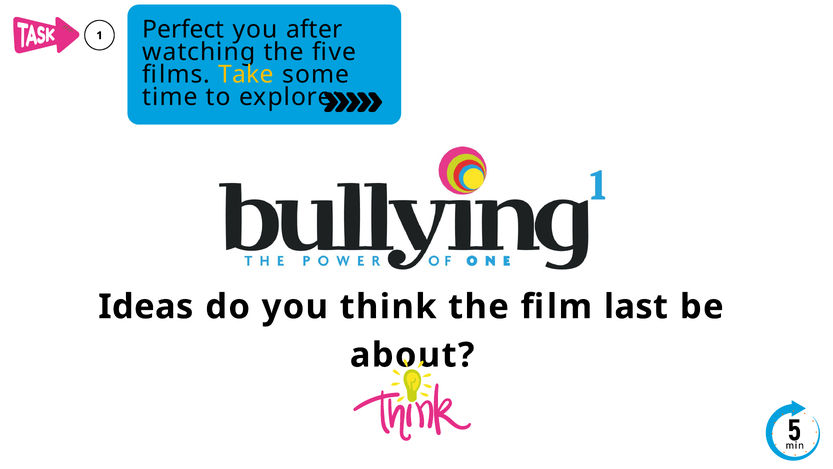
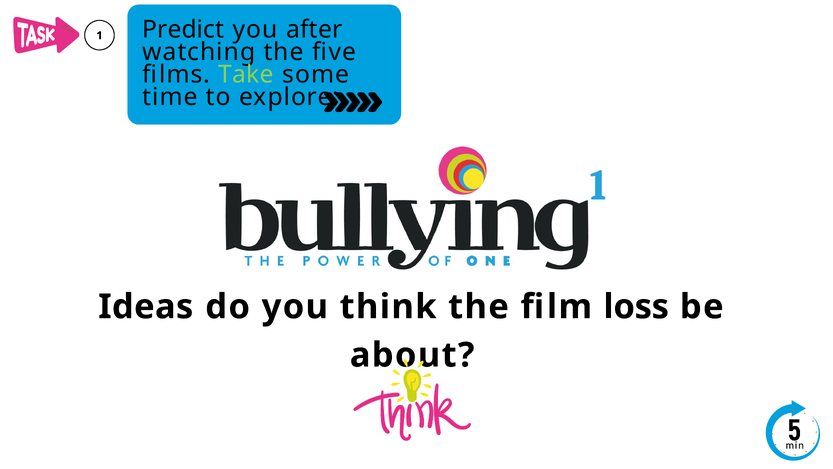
Perfect: Perfect -> Predict
Take colour: yellow -> light green
last: last -> loss
